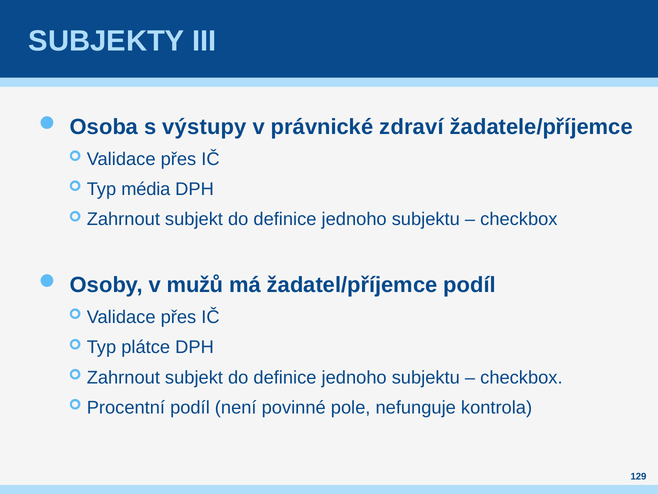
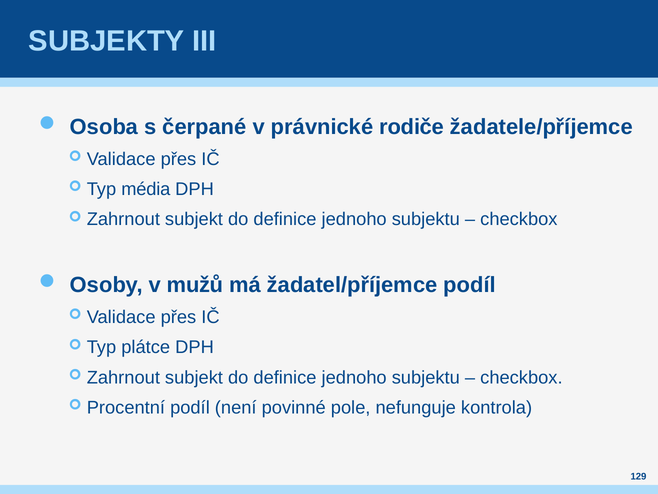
výstupy: výstupy -> čerpané
zdraví: zdraví -> rodiče
